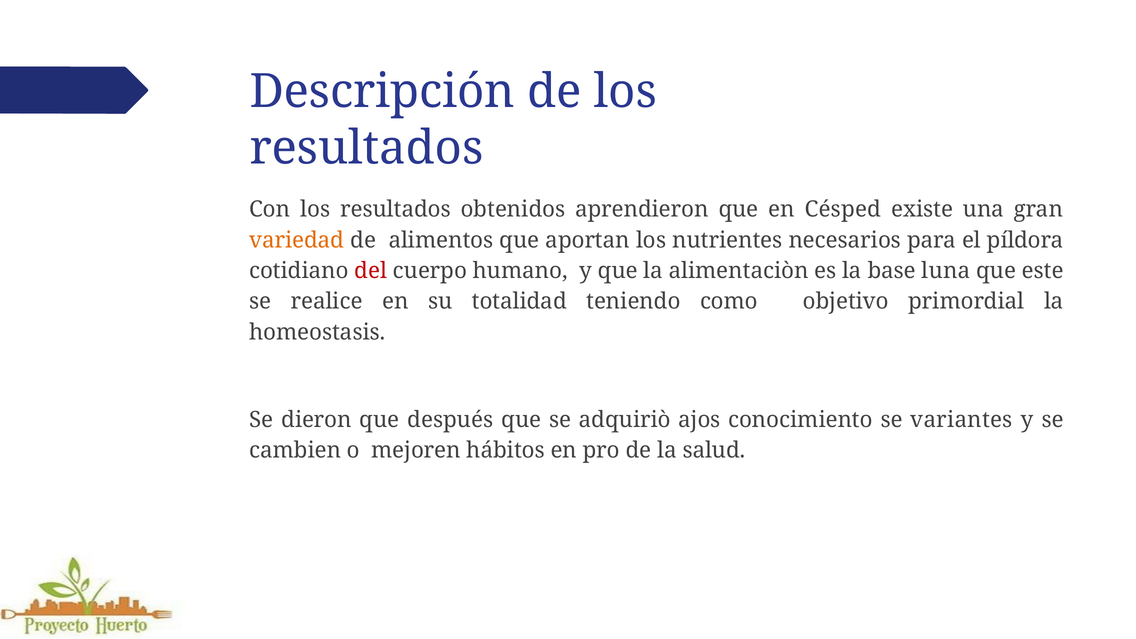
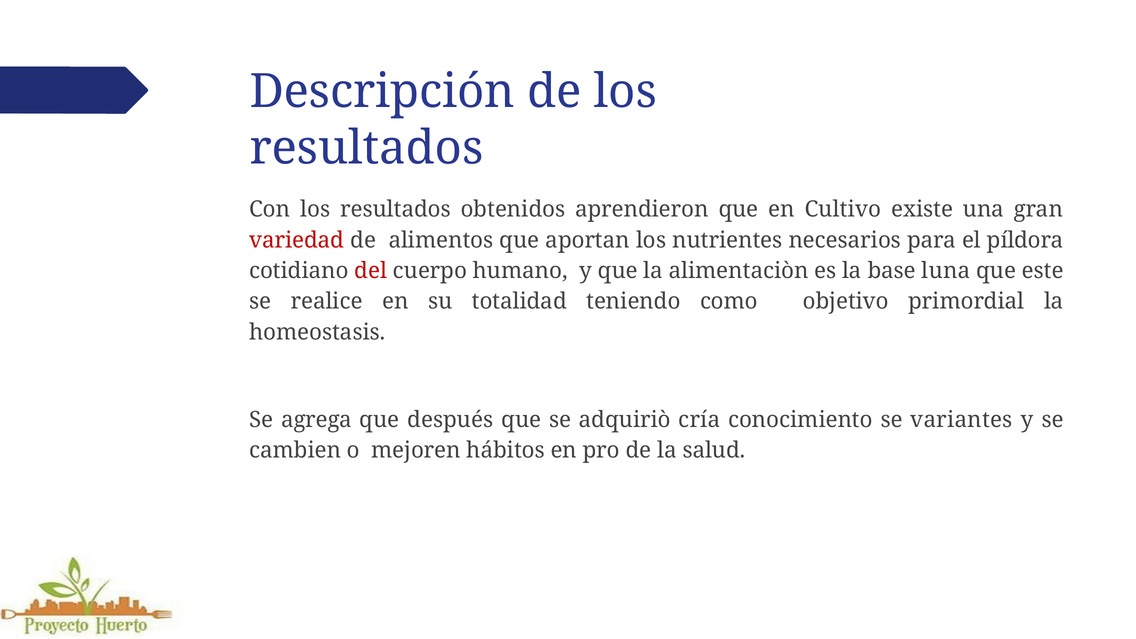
Césped: Césped -> Cultivo
variedad colour: orange -> red
dieron: dieron -> agrega
ajos: ajos -> cría
